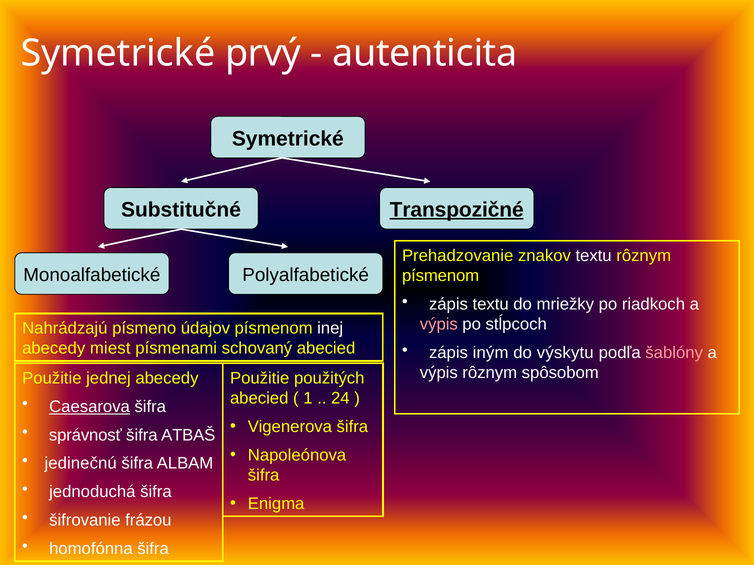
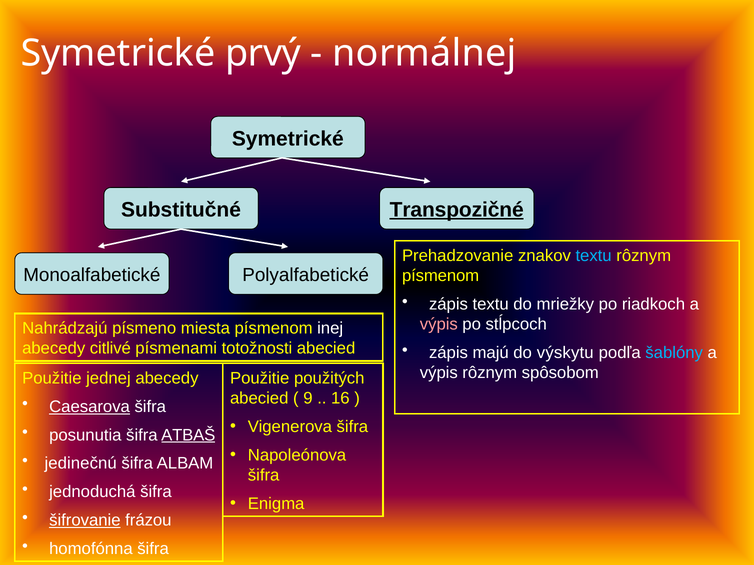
autenticita: autenticita -> normálnej
textu at (594, 256) colour: white -> light blue
údajov: údajov -> miesta
miest: miest -> citlivé
schovaný: schovaný -> totožnosti
iným: iným -> majú
šablóny colour: pink -> light blue
1: 1 -> 9
24: 24 -> 16
správnosť: správnosť -> posunutia
ATBAŠ underline: none -> present
šifrovanie underline: none -> present
